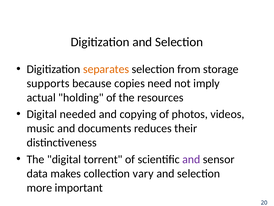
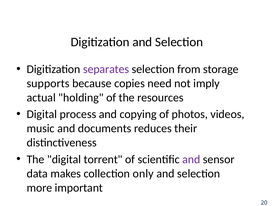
separates colour: orange -> purple
needed: needed -> process
vary: vary -> only
